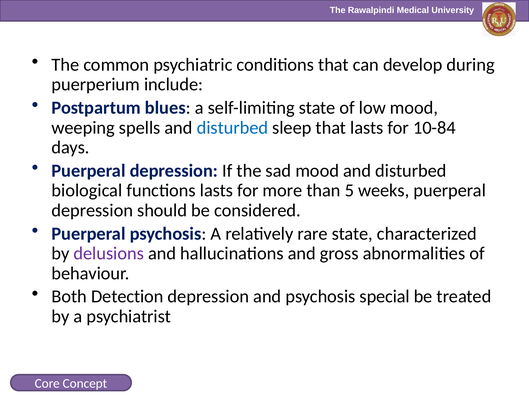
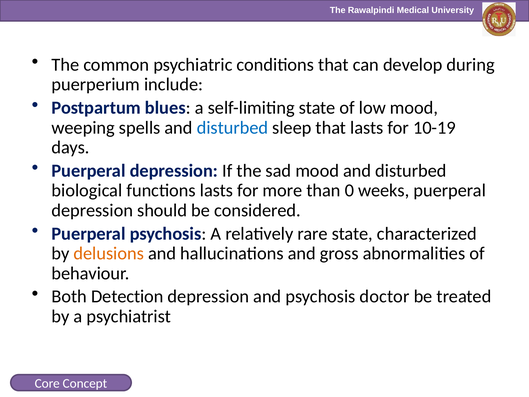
10-84: 10-84 -> 10-19
5: 5 -> 0
delusions colour: purple -> orange
special: special -> doctor
